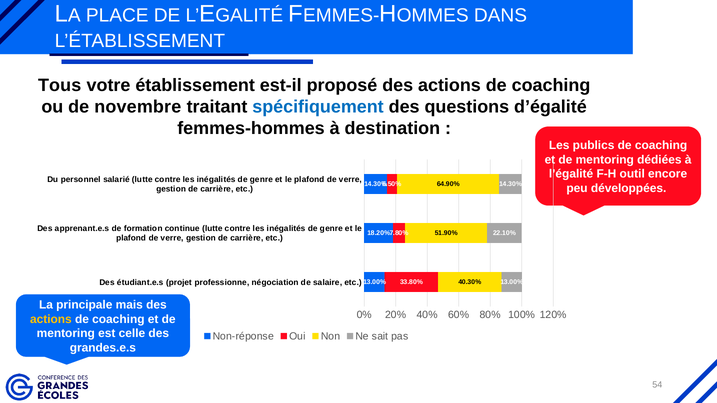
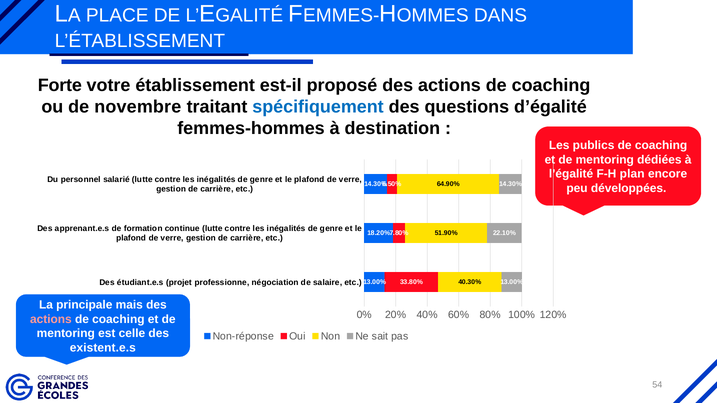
Tous: Tous -> Forte
outil: outil -> plan
actions at (51, 319) colour: yellow -> pink
grandes.e.s: grandes.e.s -> existent.e.s
